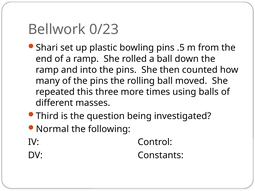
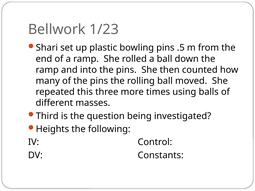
0/23: 0/23 -> 1/23
Normal: Normal -> Heights
